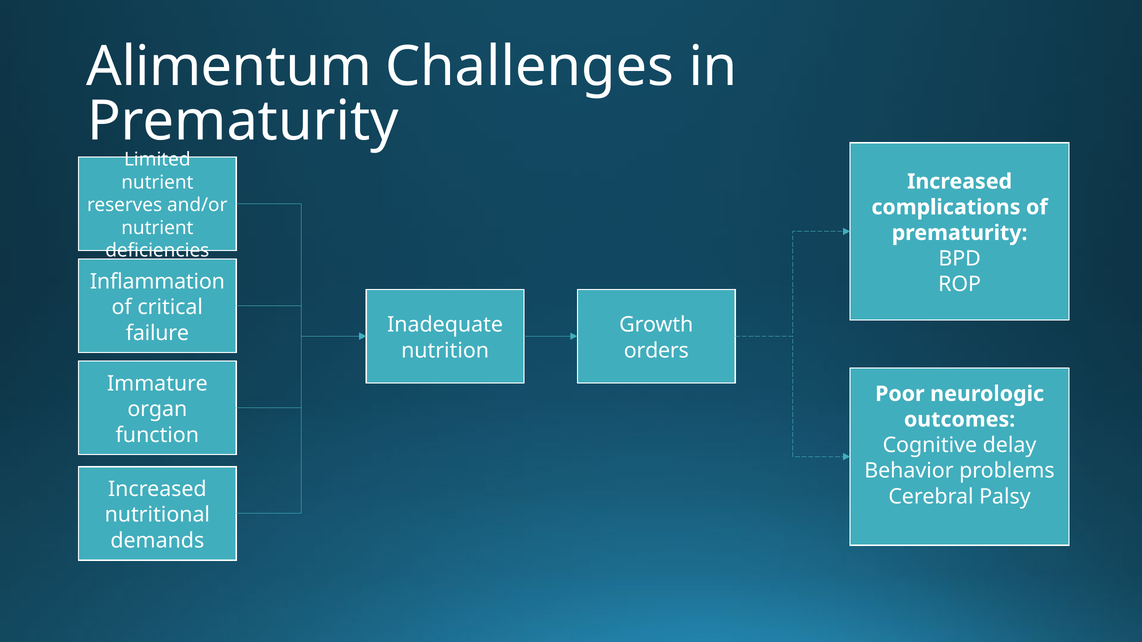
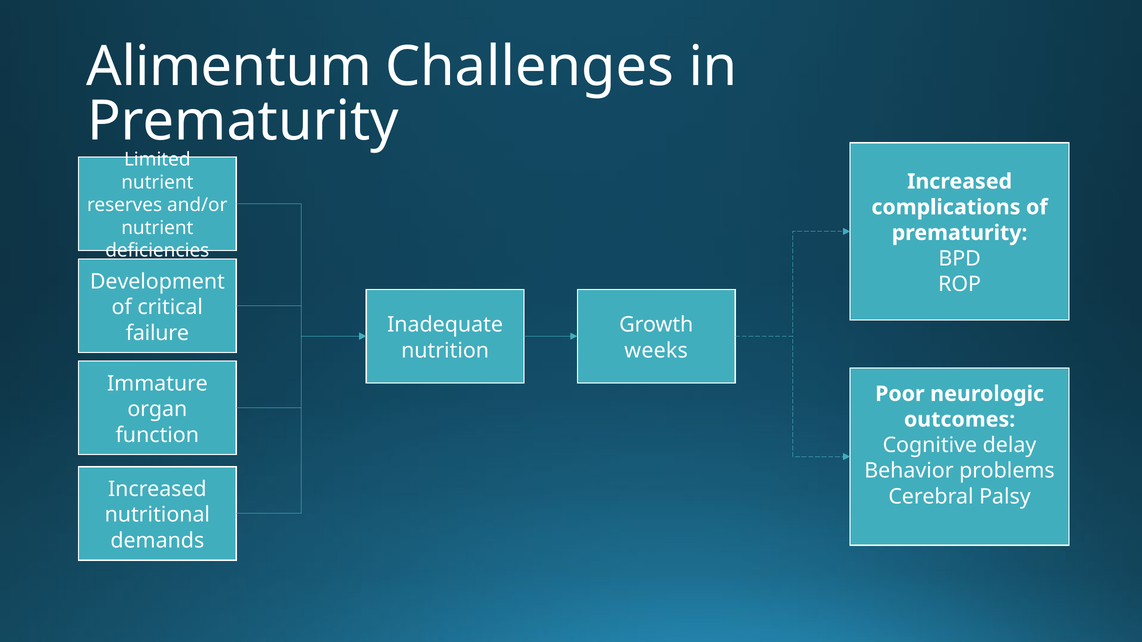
Inflammation: Inflammation -> Development
orders: orders -> weeks
